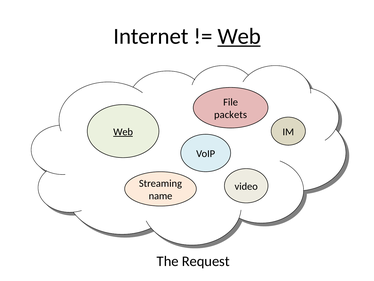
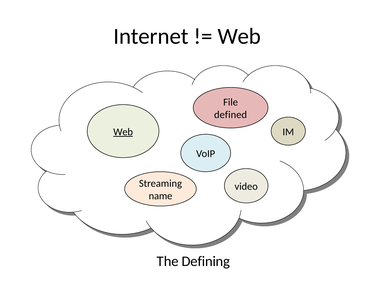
Web at (239, 36) underline: present -> none
packets: packets -> defined
Request: Request -> Defining
